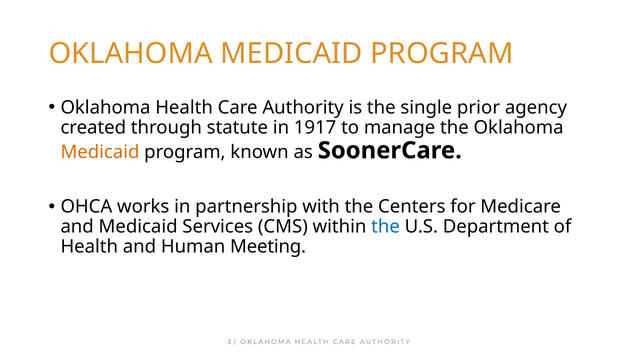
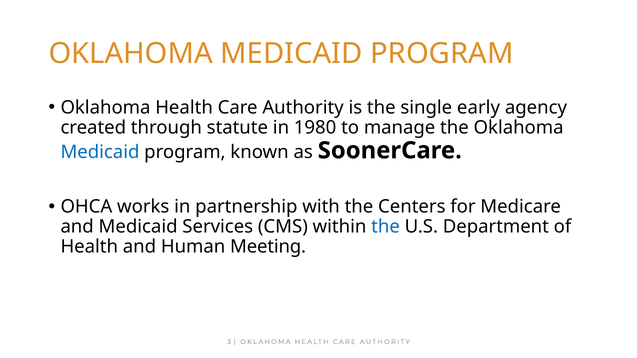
prior: prior -> early
1917: 1917 -> 1980
Medicaid at (100, 152) colour: orange -> blue
